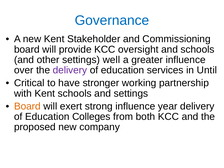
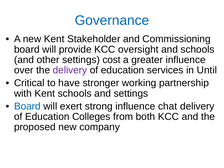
well: well -> cost
Board at (27, 106) colour: orange -> blue
year: year -> chat
